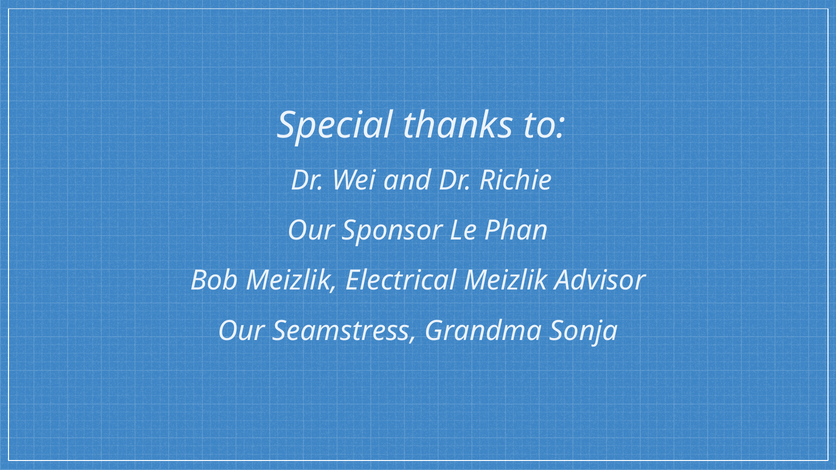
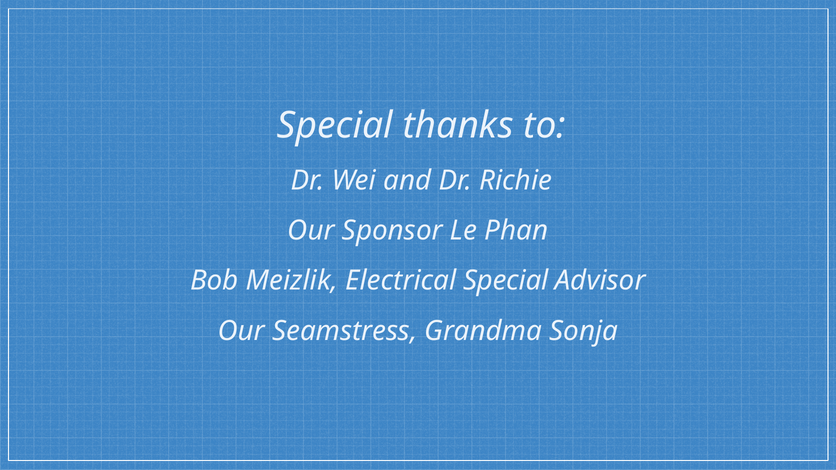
Electrical Meizlik: Meizlik -> Special
